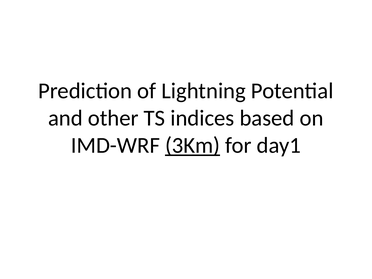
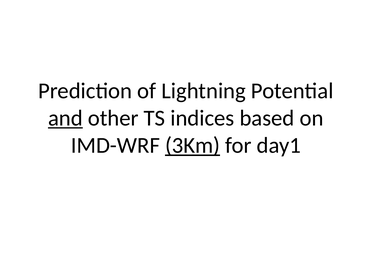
and underline: none -> present
